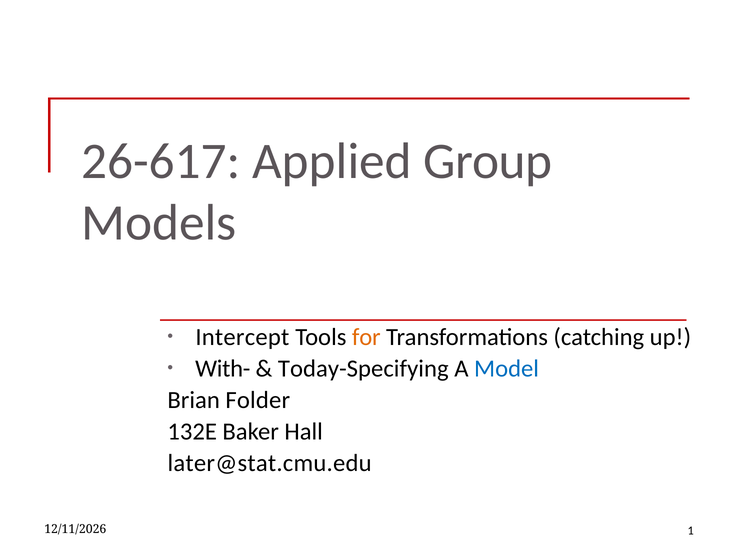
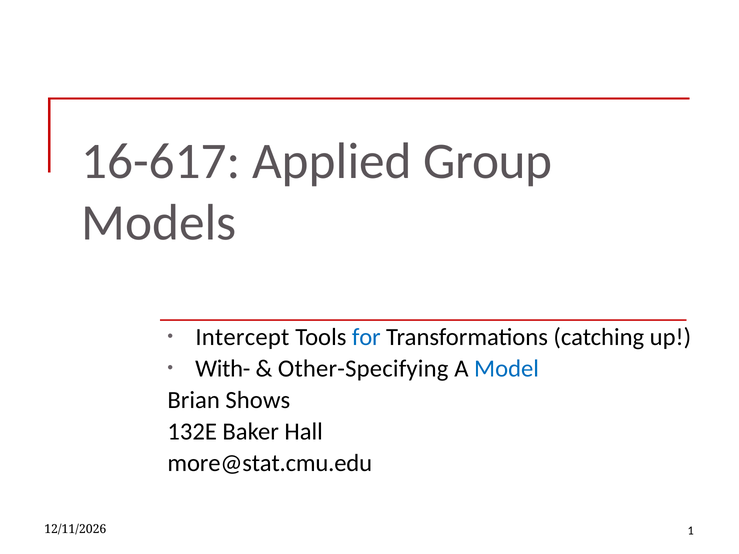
26-617: 26-617 -> 16-617
for colour: orange -> blue
Today-Specifying: Today-Specifying -> Other-Specifying
Folder: Folder -> Shows
later@stat.cmu.edu: later@stat.cmu.edu -> more@stat.cmu.edu
